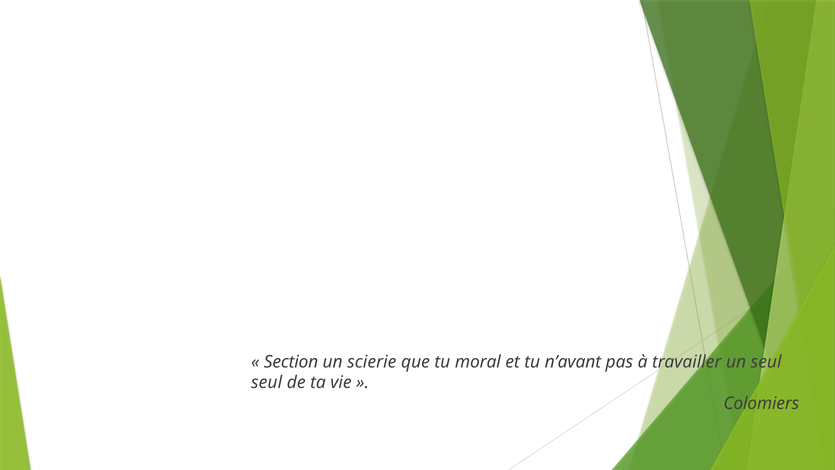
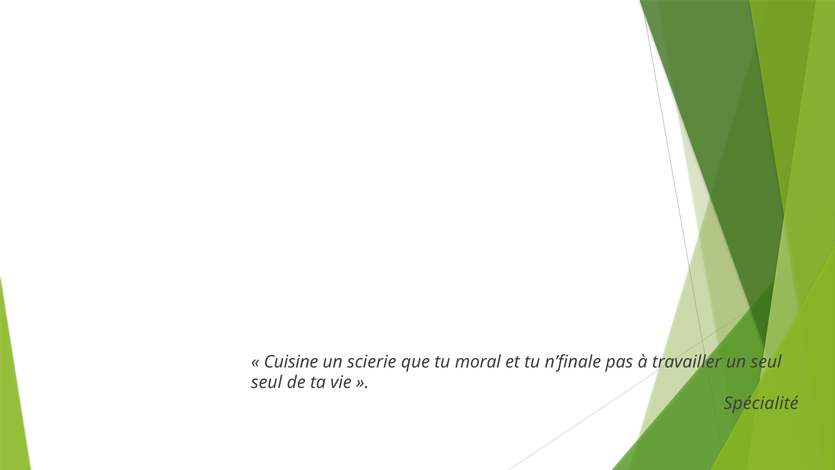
Section: Section -> Cuisine
n’avant: n’avant -> n’finale
Colomiers: Colomiers -> Spécialité
